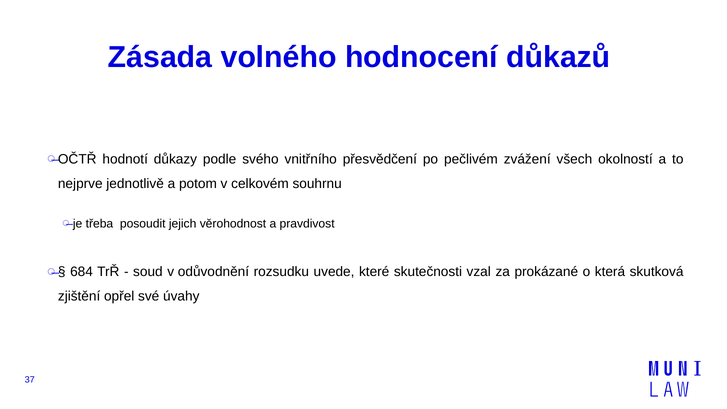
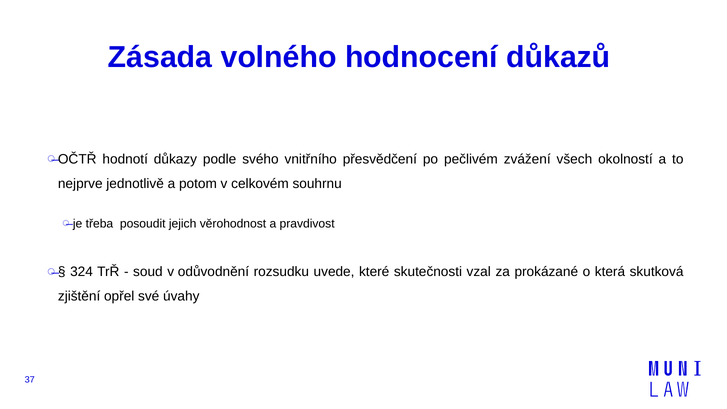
684: 684 -> 324
